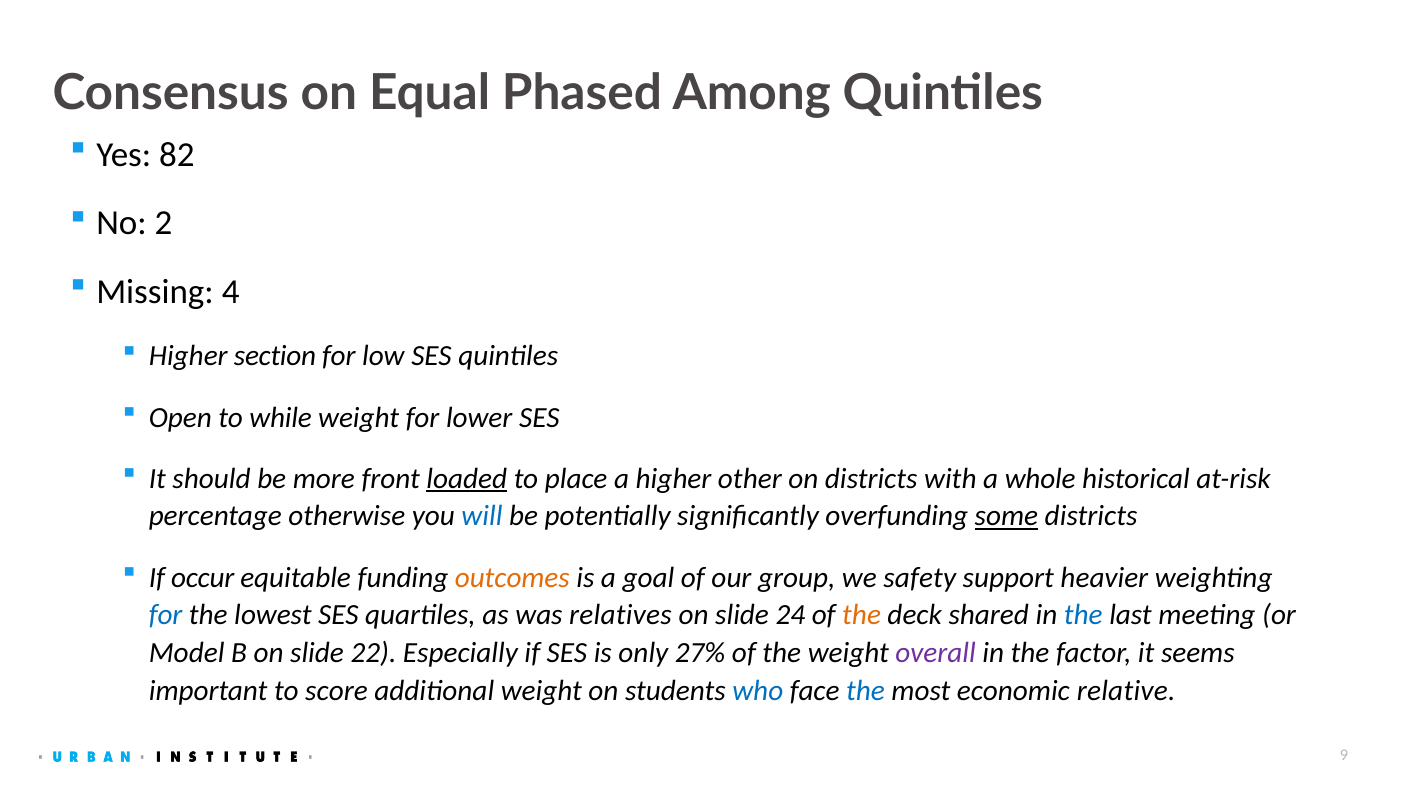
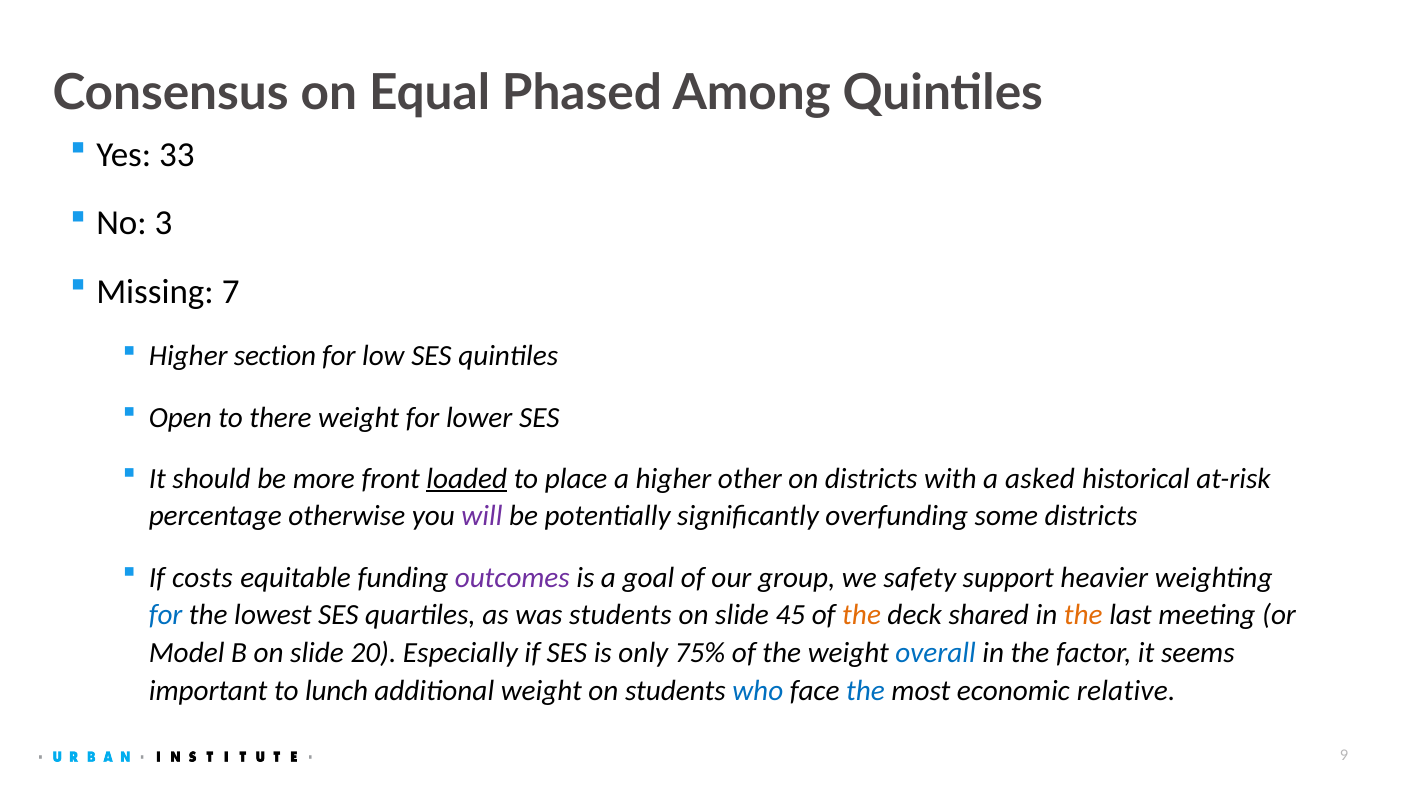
82: 82 -> 33
2: 2 -> 3
4: 4 -> 7
while: while -> there
whole: whole -> asked
will colour: blue -> purple
some underline: present -> none
occur: occur -> costs
outcomes colour: orange -> purple
was relatives: relatives -> students
24: 24 -> 45
the at (1083, 615) colour: blue -> orange
22: 22 -> 20
27%: 27% -> 75%
overall colour: purple -> blue
score: score -> lunch
